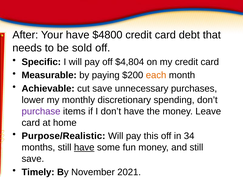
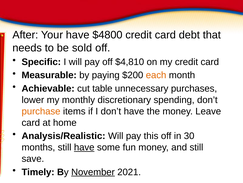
$4,804: $4,804 -> $4,810
cut save: save -> table
purchase colour: purple -> orange
Purpose/Realistic: Purpose/Realistic -> Analysis/Realistic
34: 34 -> 30
November underline: none -> present
